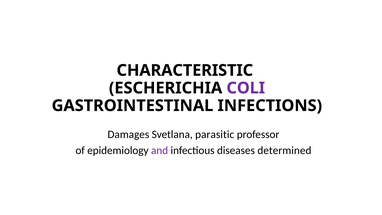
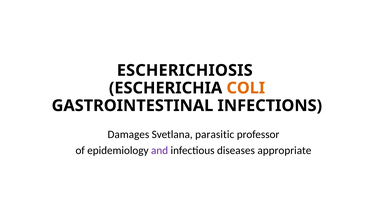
CHARACTERISTIC: CHARACTERISTIC -> ESCHERICHIOSIS
COLI colour: purple -> orange
determined: determined -> appropriate
